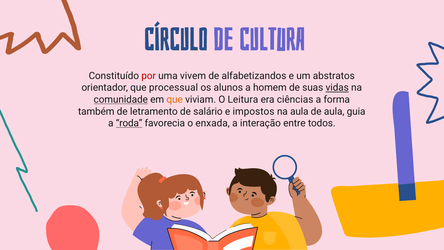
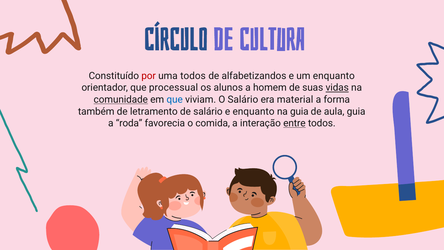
uma vivem: vivem -> todos
um abstratos: abstratos -> enquanto
que at (175, 99) colour: orange -> blue
O Leitura: Leitura -> Salário
ciências: ciências -> material
e impostos: impostos -> enquanto
na aula: aula -> guia
roda underline: present -> none
enxada: enxada -> comida
entre underline: none -> present
